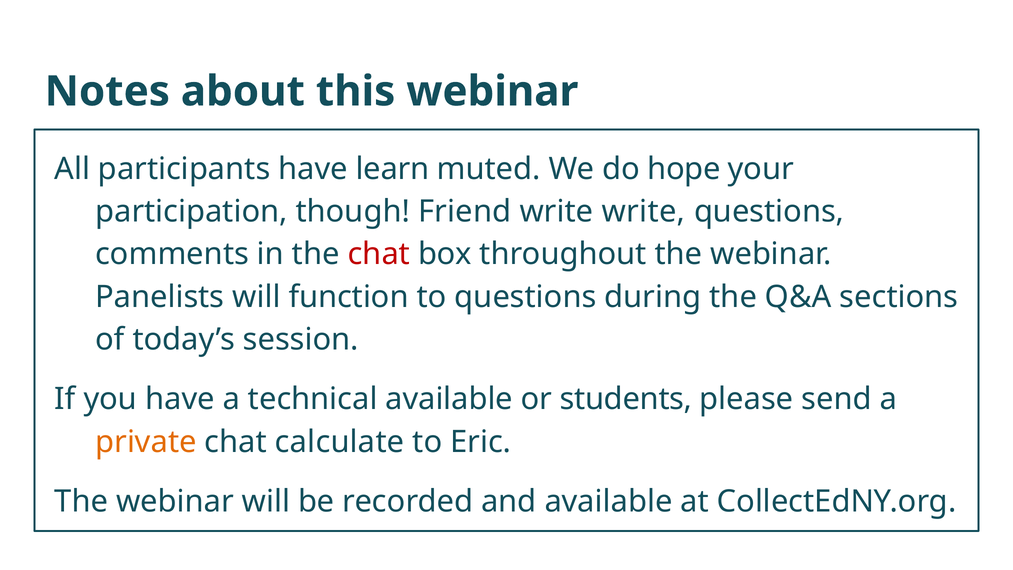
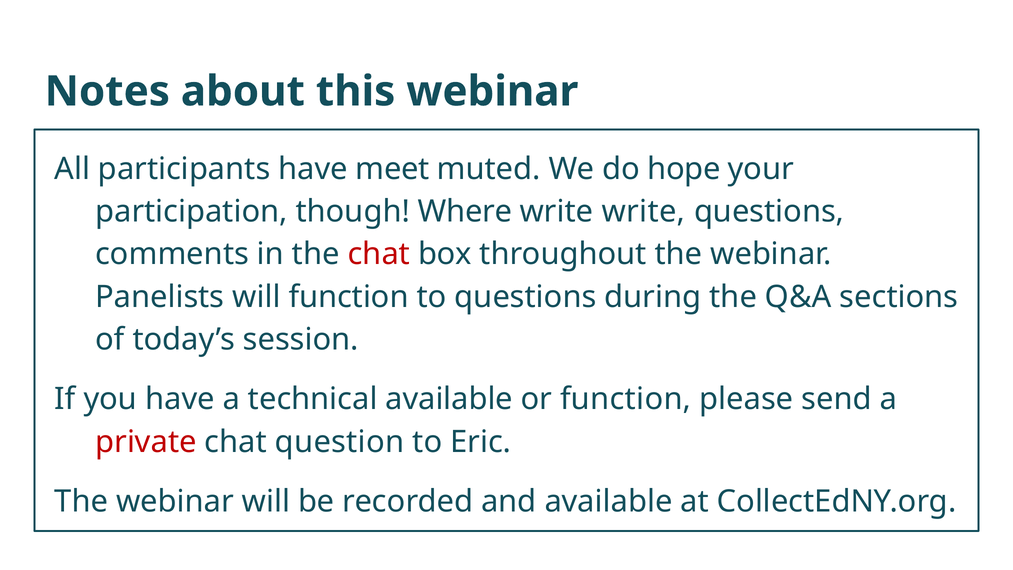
learn: learn -> meet
Friend: Friend -> Where
or students: students -> function
private colour: orange -> red
calculate: calculate -> question
